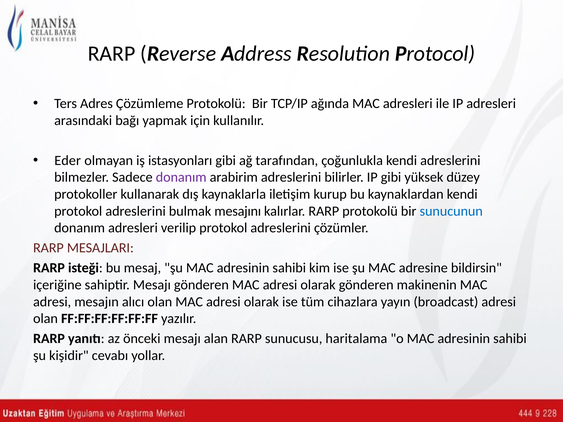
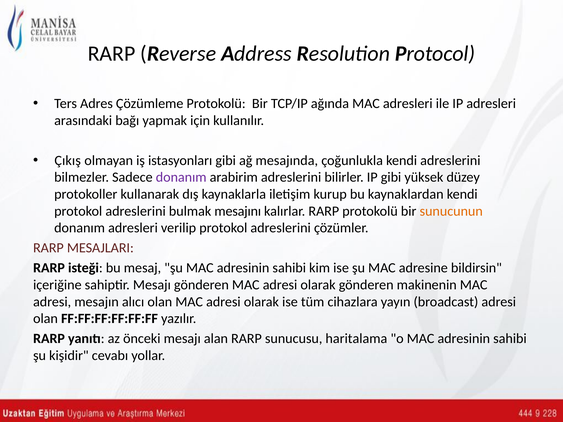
Eder: Eder -> Çıkış
tarafından: tarafından -> mesajında
sunucunun colour: blue -> orange
